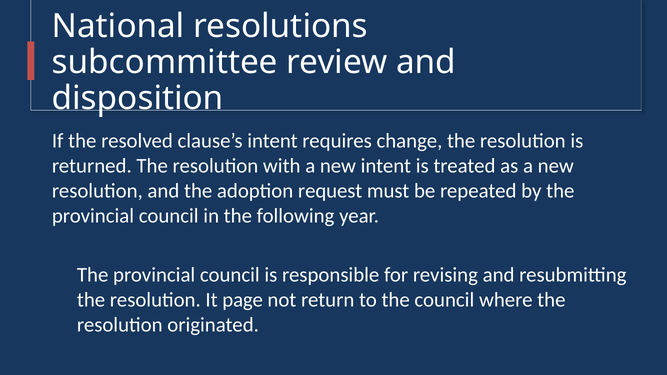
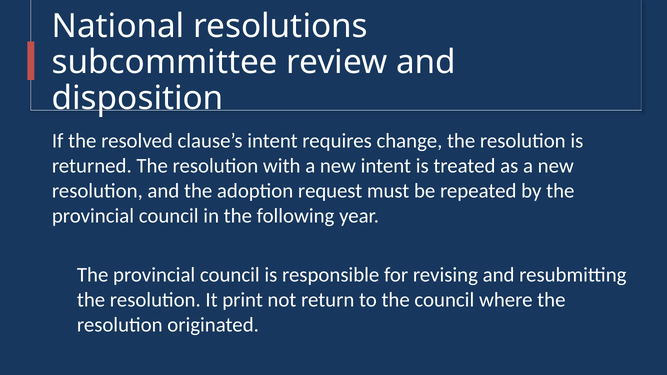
page: page -> print
